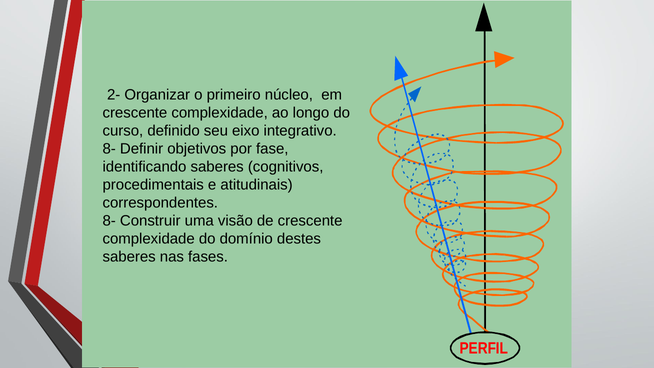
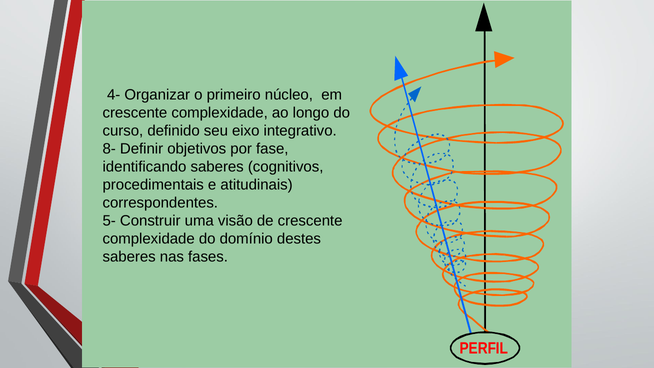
2-: 2- -> 4-
8- at (109, 221): 8- -> 5-
